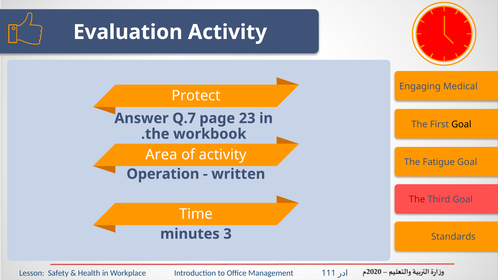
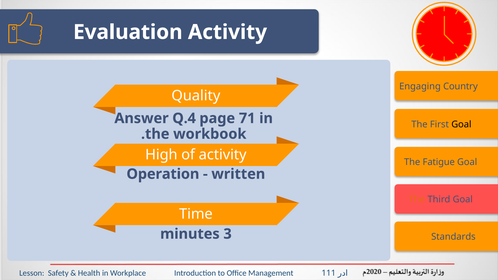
Medical: Medical -> Country
Protect: Protect -> Quality
Q.7: Q.7 -> Q.4
23: 23 -> 71
Area: Area -> High
The at (417, 200) colour: red -> orange
